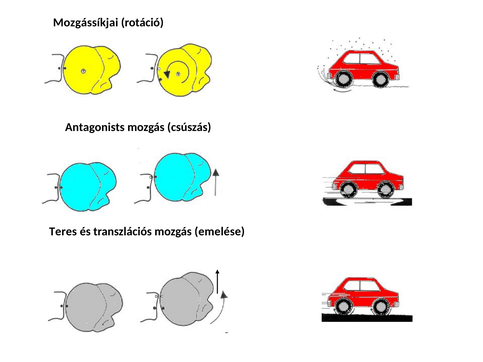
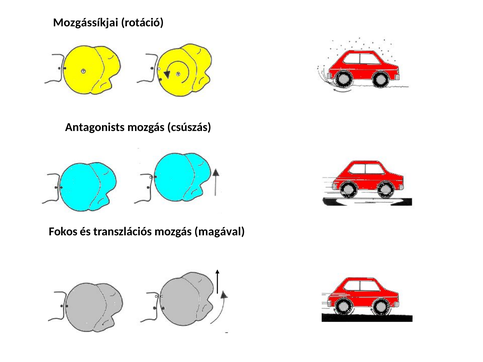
Teres: Teres -> Fokos
emelése: emelése -> magával
